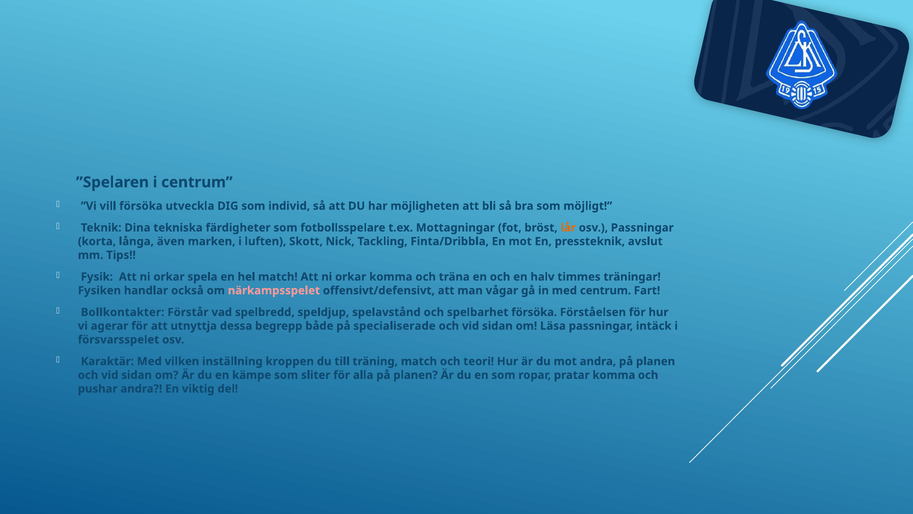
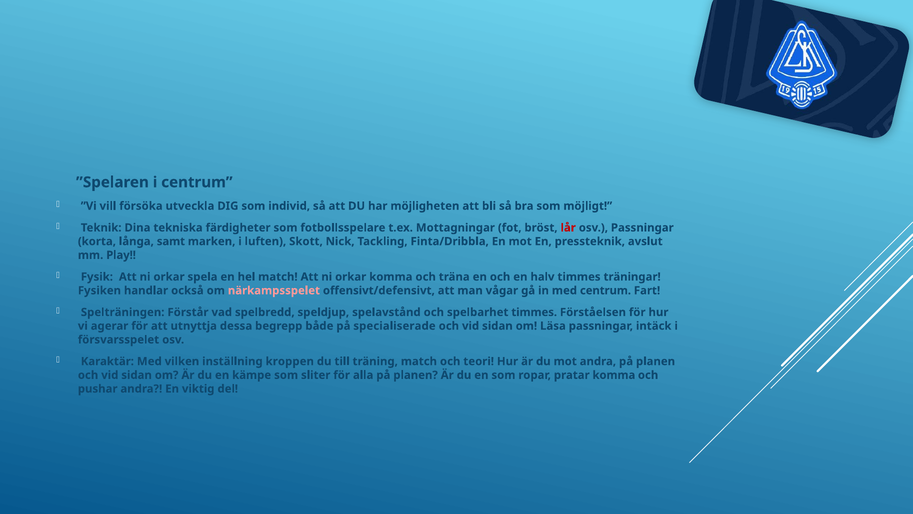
lår colour: orange -> red
även: även -> samt
Tips: Tips -> Play
Bollkontakter: Bollkontakter -> Spelträningen
spelbarhet försöka: försöka -> timmes
